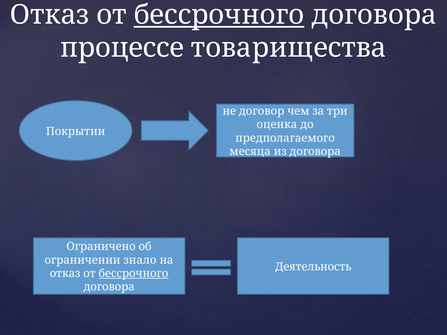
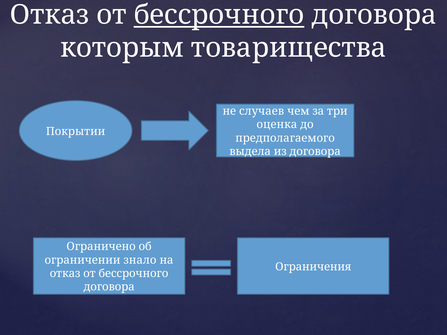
процессе: процессе -> которым
договор: договор -> случаев
месяца: месяца -> выдела
Деятельность: Деятельность -> Ограничения
бессрочного at (133, 274) underline: present -> none
